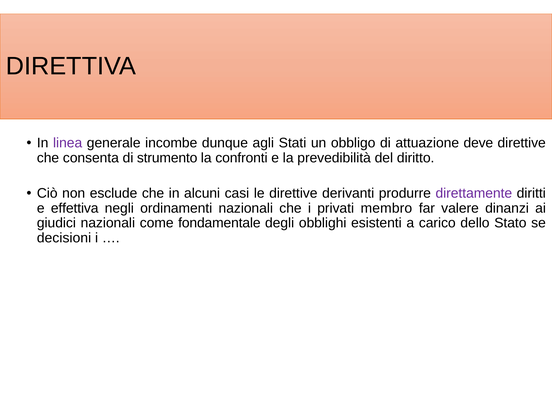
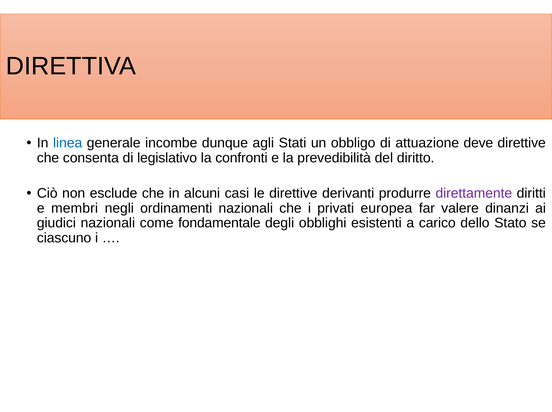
linea colour: purple -> blue
strumento: strumento -> legislativo
effettiva: effettiva -> membri
membro: membro -> europea
decisioni: decisioni -> ciascuno
